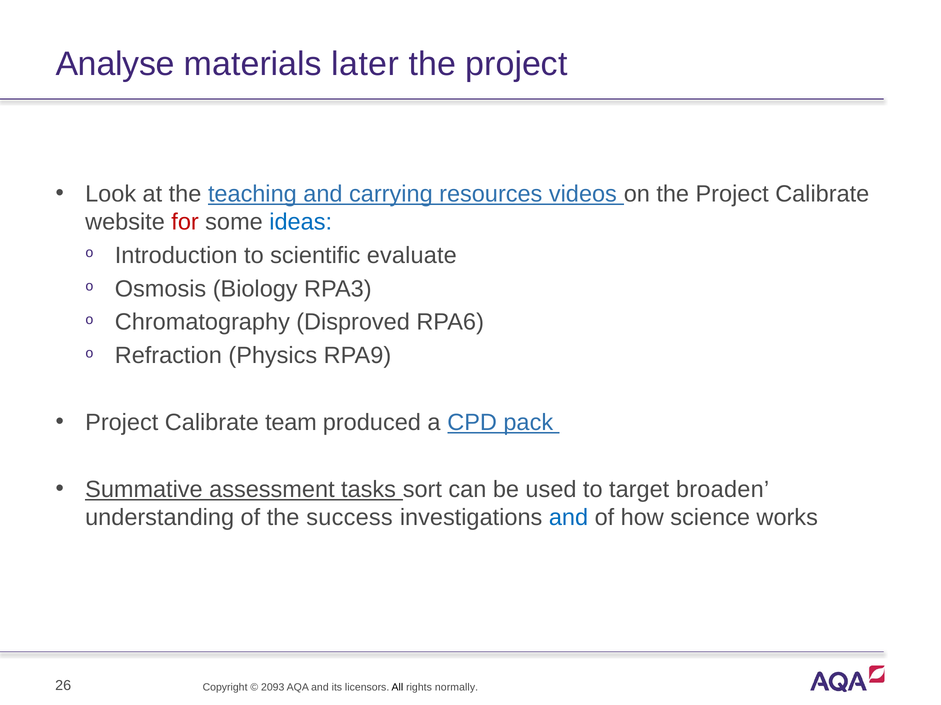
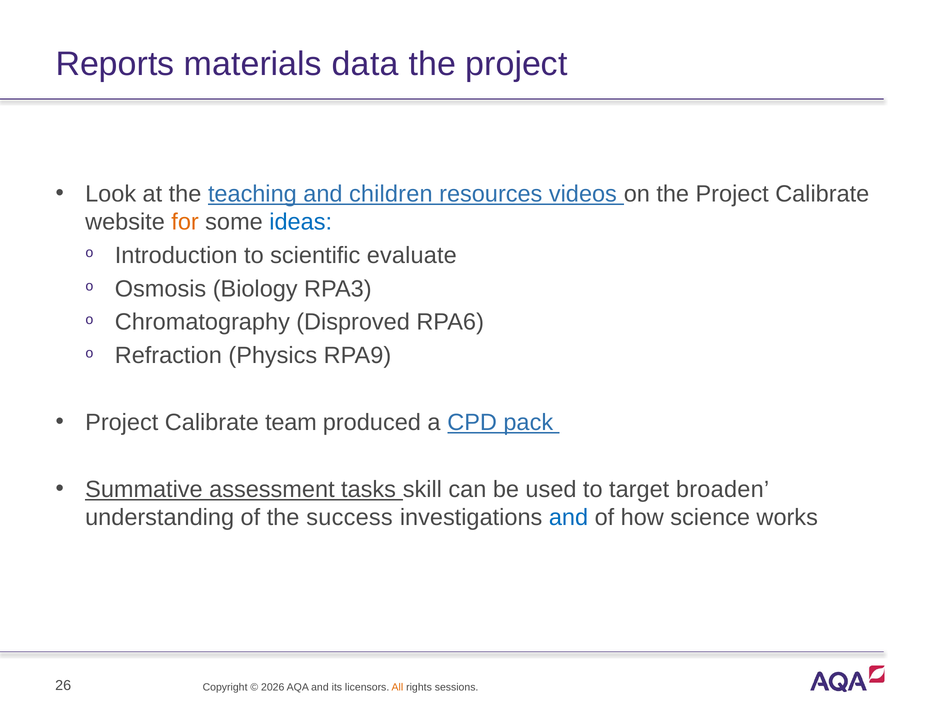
Analyse: Analyse -> Reports
later: later -> data
carrying: carrying -> children
for colour: red -> orange
sort: sort -> skill
2093: 2093 -> 2026
All colour: black -> orange
normally: normally -> sessions
